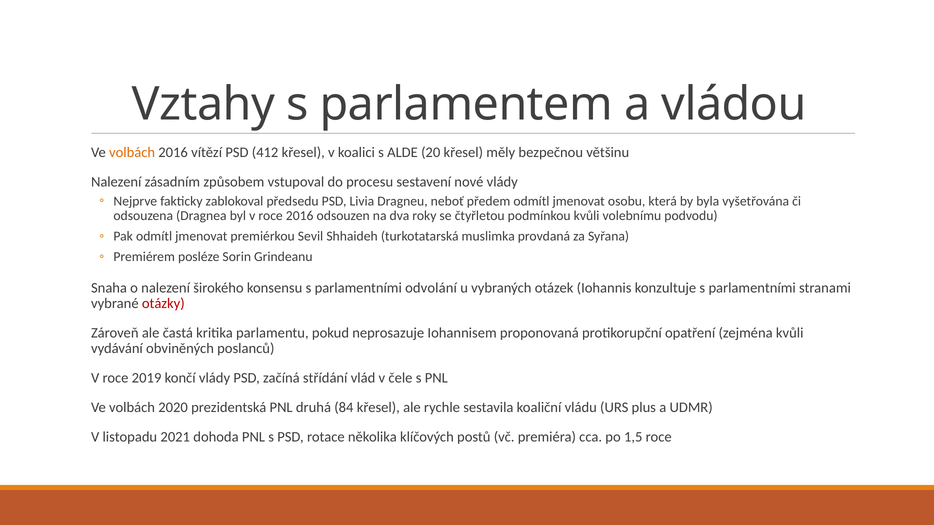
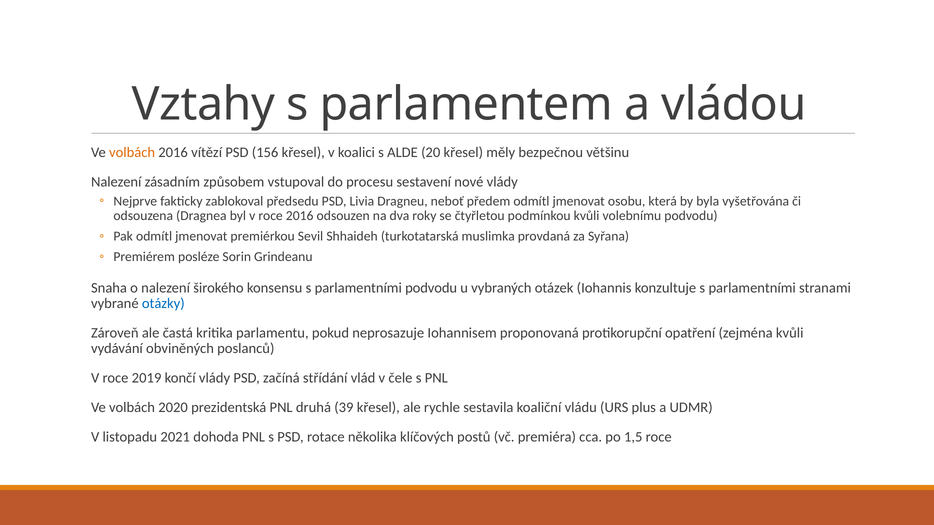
412: 412 -> 156
parlamentními odvolání: odvolání -> podvodu
otázky colour: red -> blue
84: 84 -> 39
